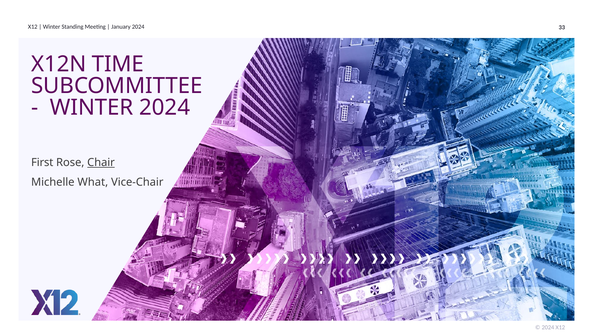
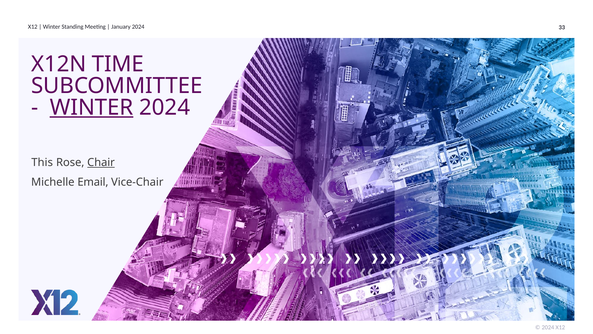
WINTER at (92, 107) underline: none -> present
First: First -> This
What: What -> Email
